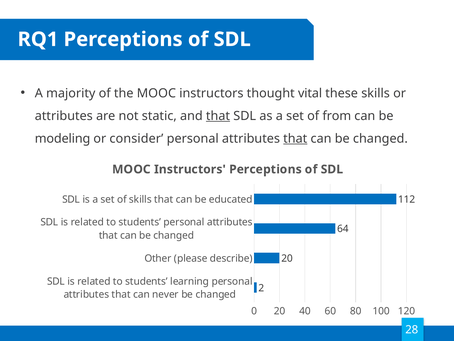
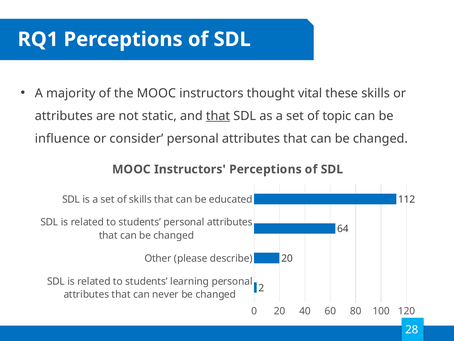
from: from -> topic
modeling: modeling -> influence
that at (295, 138) underline: present -> none
